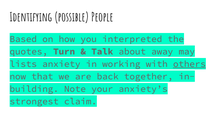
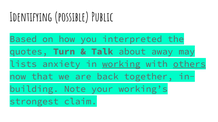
People: People -> Public
working underline: none -> present
anxiety’s: anxiety’s -> working’s
